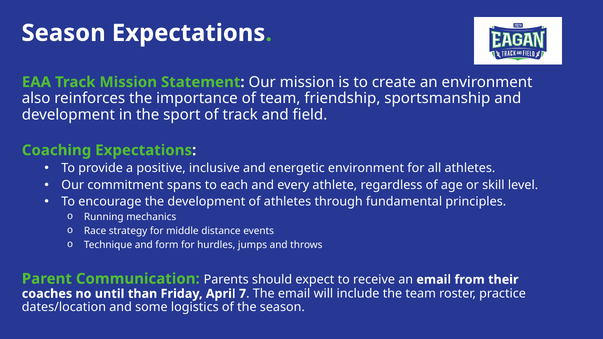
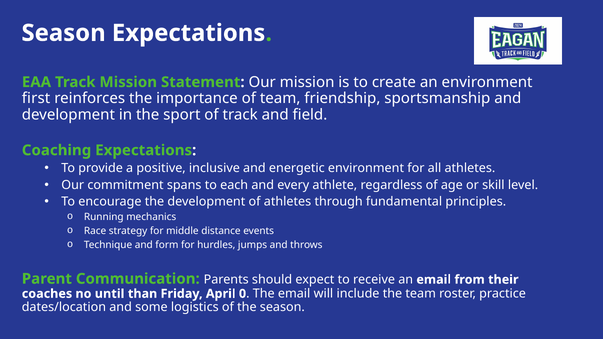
also: also -> first
7: 7 -> 0
